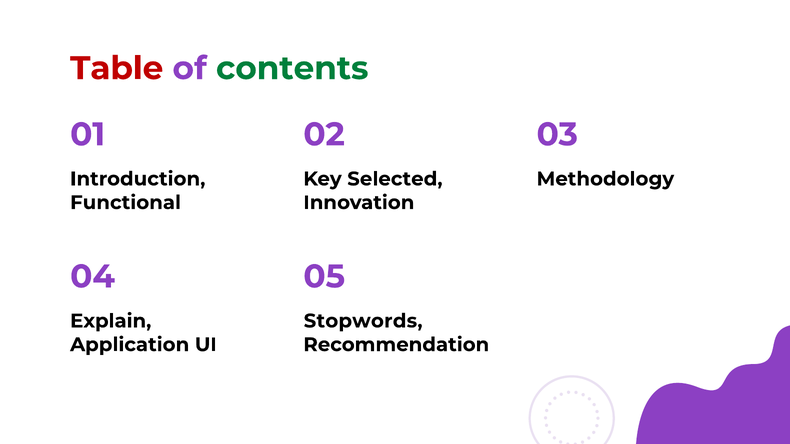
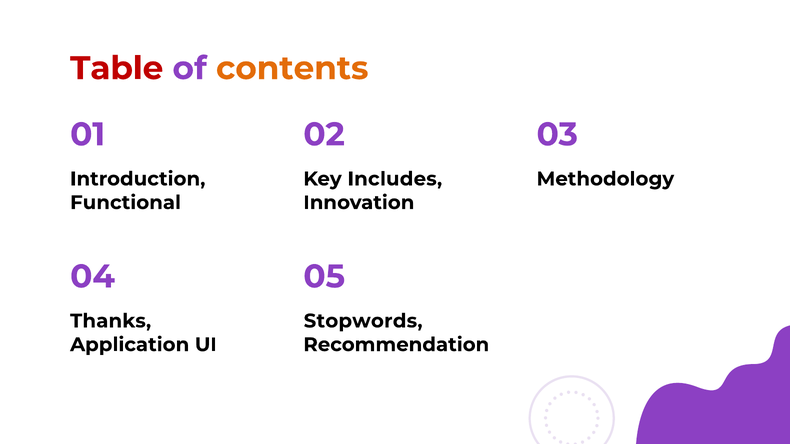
contents colour: green -> orange
Selected: Selected -> Includes
Explain: Explain -> Thanks
